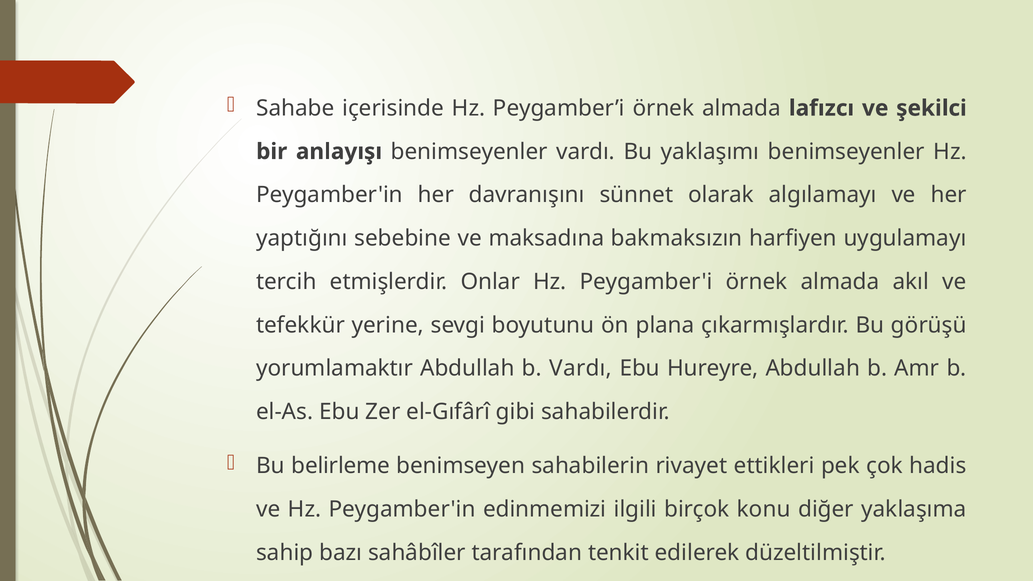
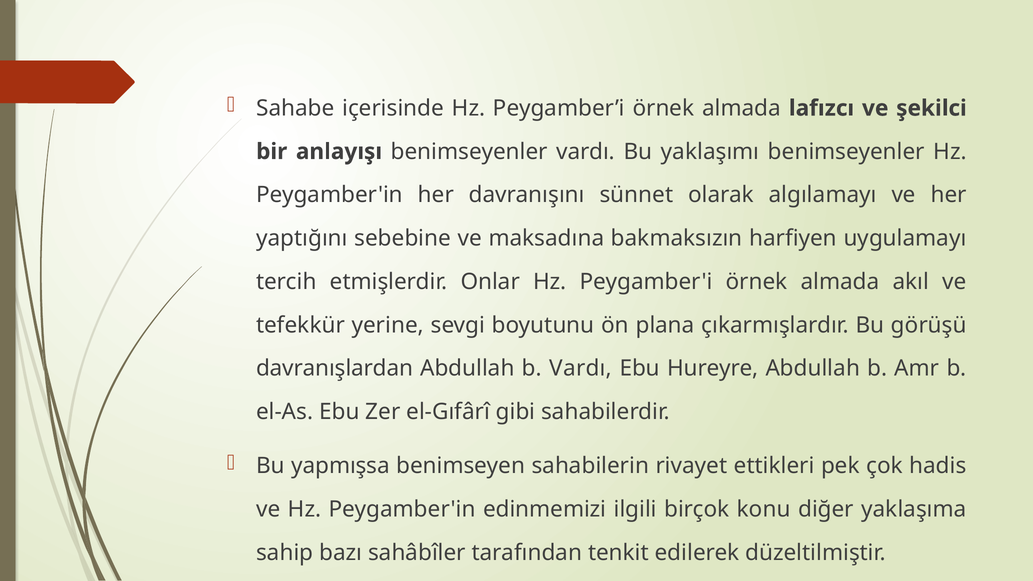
yorumlamaktır: yorumlamaktır -> davranışlardan
belirleme: belirleme -> yapmışsa
